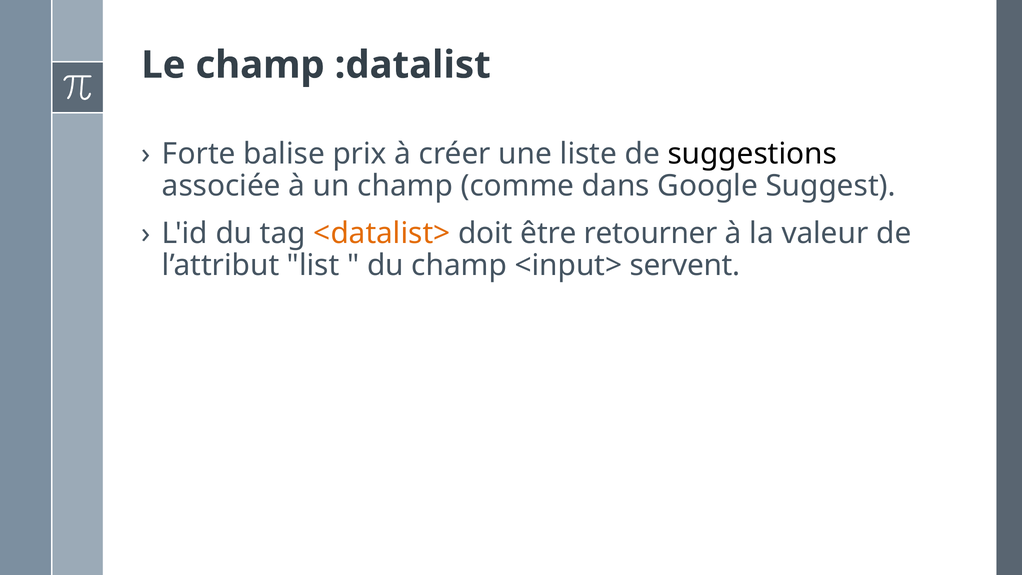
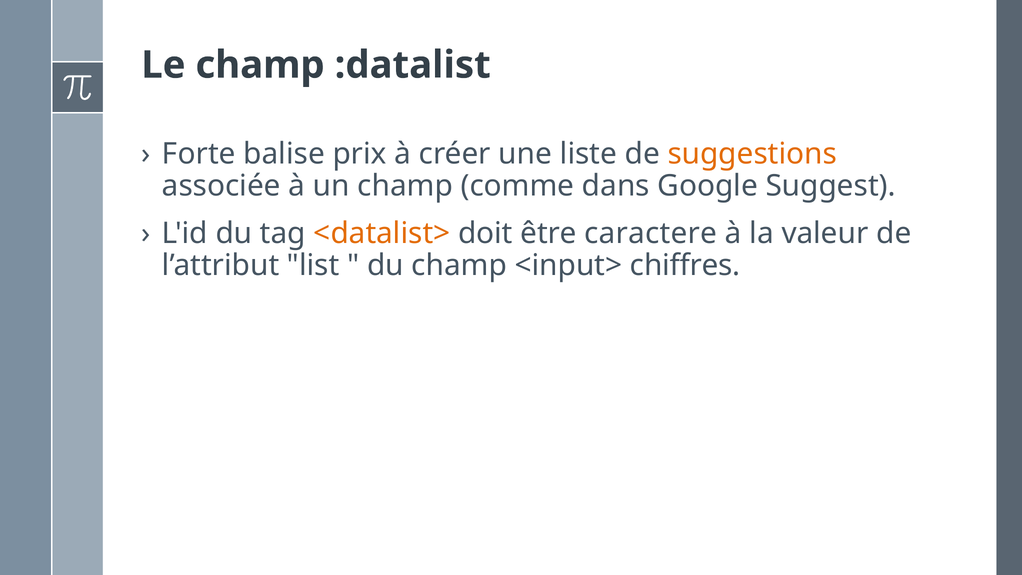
suggestions colour: black -> orange
retourner: retourner -> caractere
servent: servent -> chiffres
